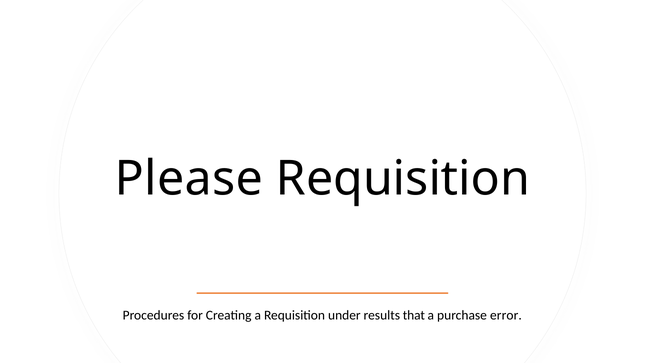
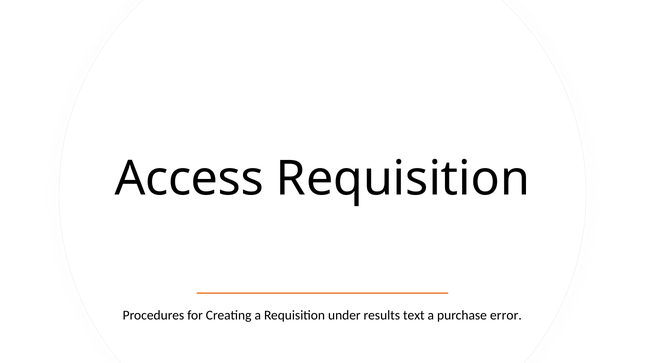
Please: Please -> Access
that: that -> text
